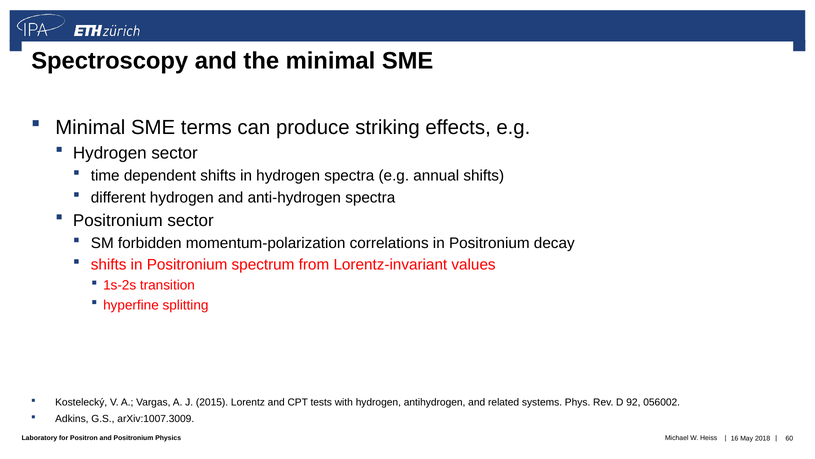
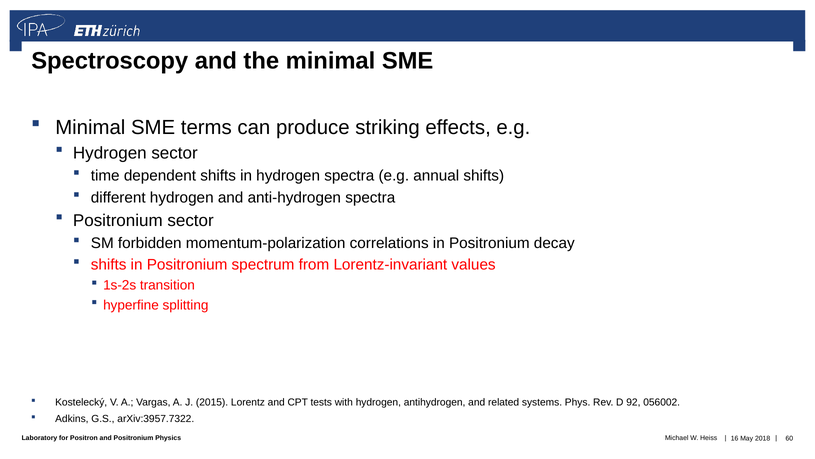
arXiv:1007.3009: arXiv:1007.3009 -> arXiv:3957.7322
